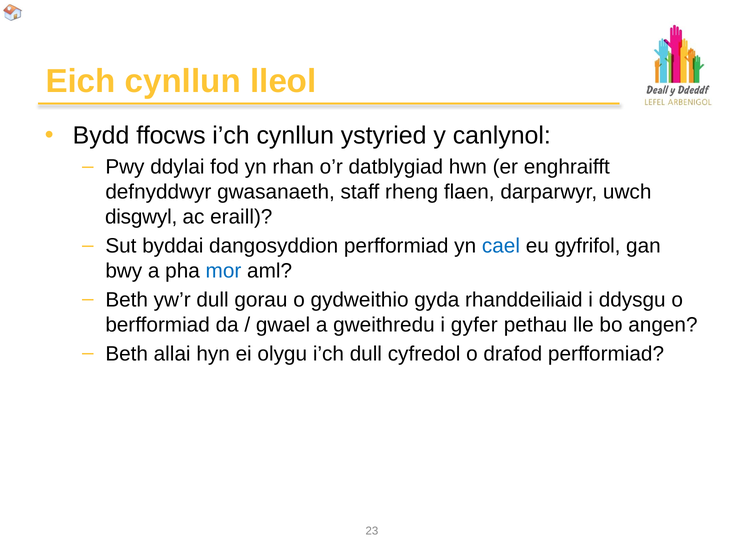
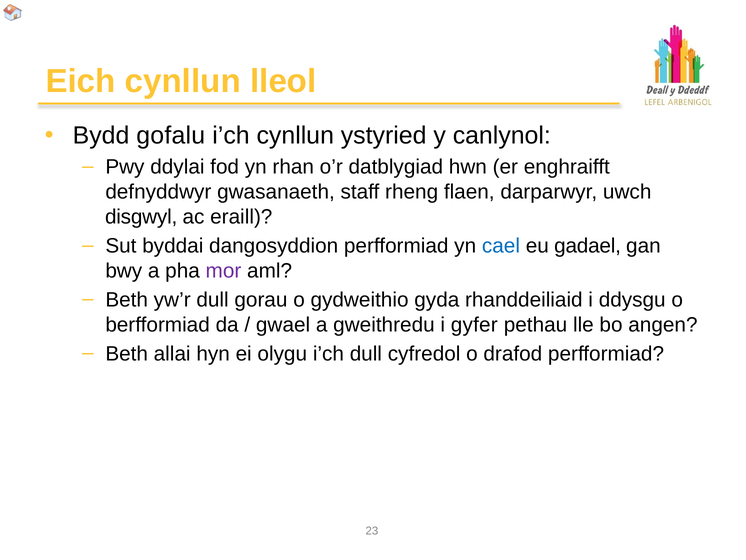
ffocws: ffocws -> gofalu
gyfrifol: gyfrifol -> gadael
mor colour: blue -> purple
